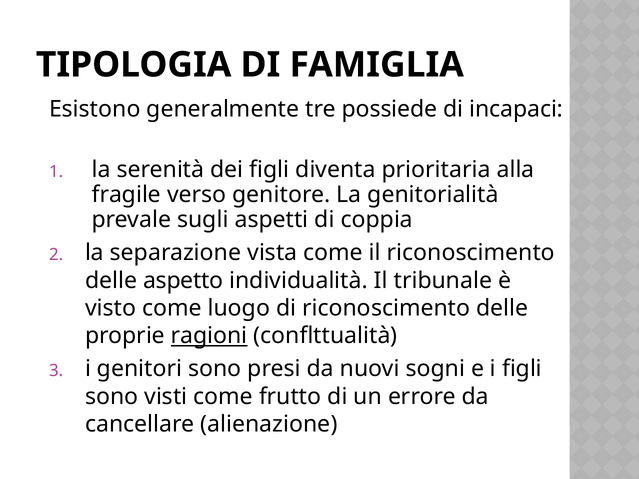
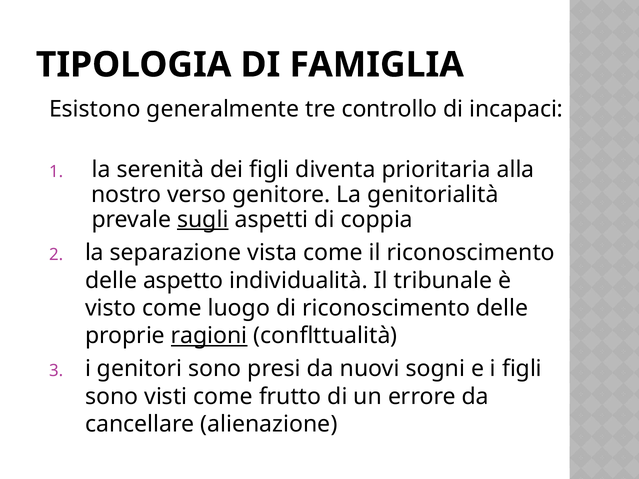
possiede: possiede -> controllo
fragile: fragile -> nostro
sugli underline: none -> present
